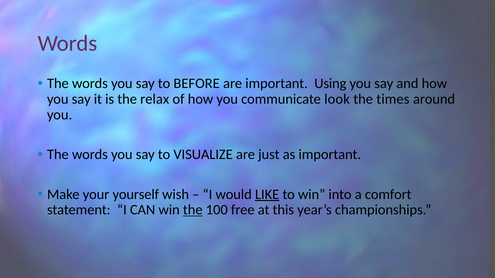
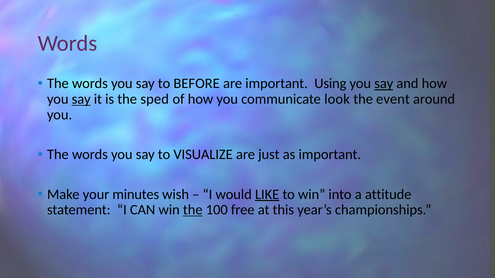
say at (384, 84) underline: none -> present
say at (81, 99) underline: none -> present
relax: relax -> sped
times: times -> event
yourself: yourself -> minutes
comfort: comfort -> attitude
